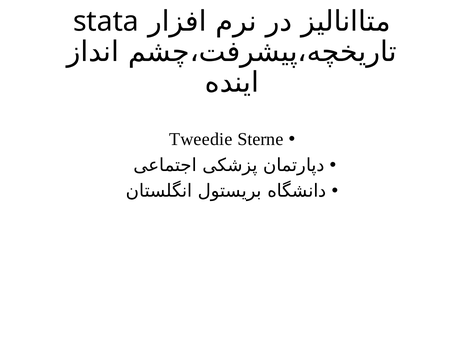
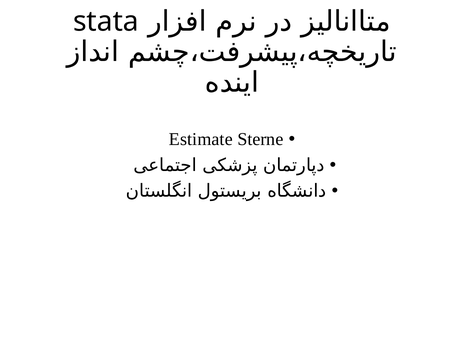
Tweedie: Tweedie -> Estimate
